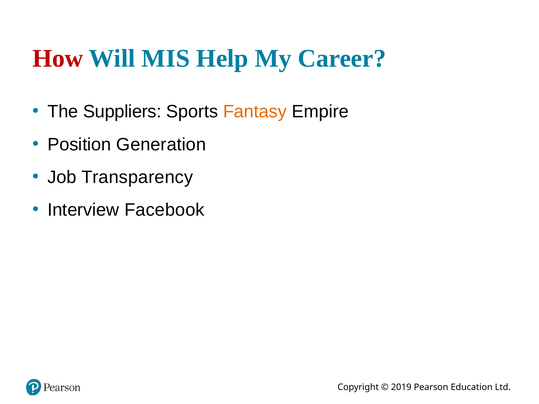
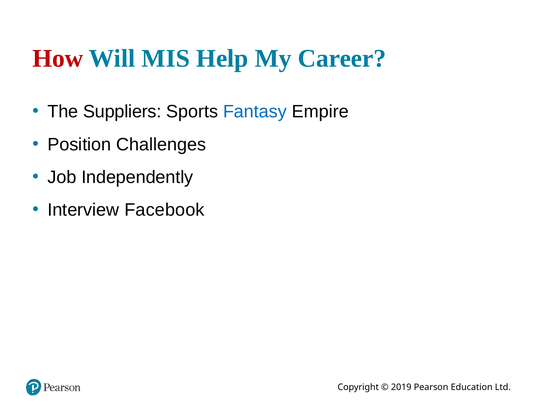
Fantasy colour: orange -> blue
Generation: Generation -> Challenges
Transparency: Transparency -> Independently
